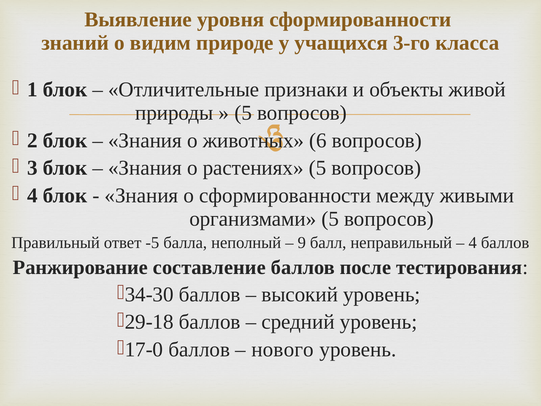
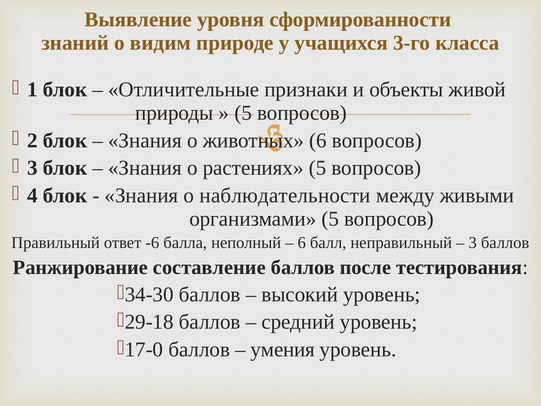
о сформированности: сформированности -> наблюдательности
-5: -5 -> -6
9 at (302, 243): 9 -> 6
4 at (473, 243): 4 -> 3
нового: нового -> умения
